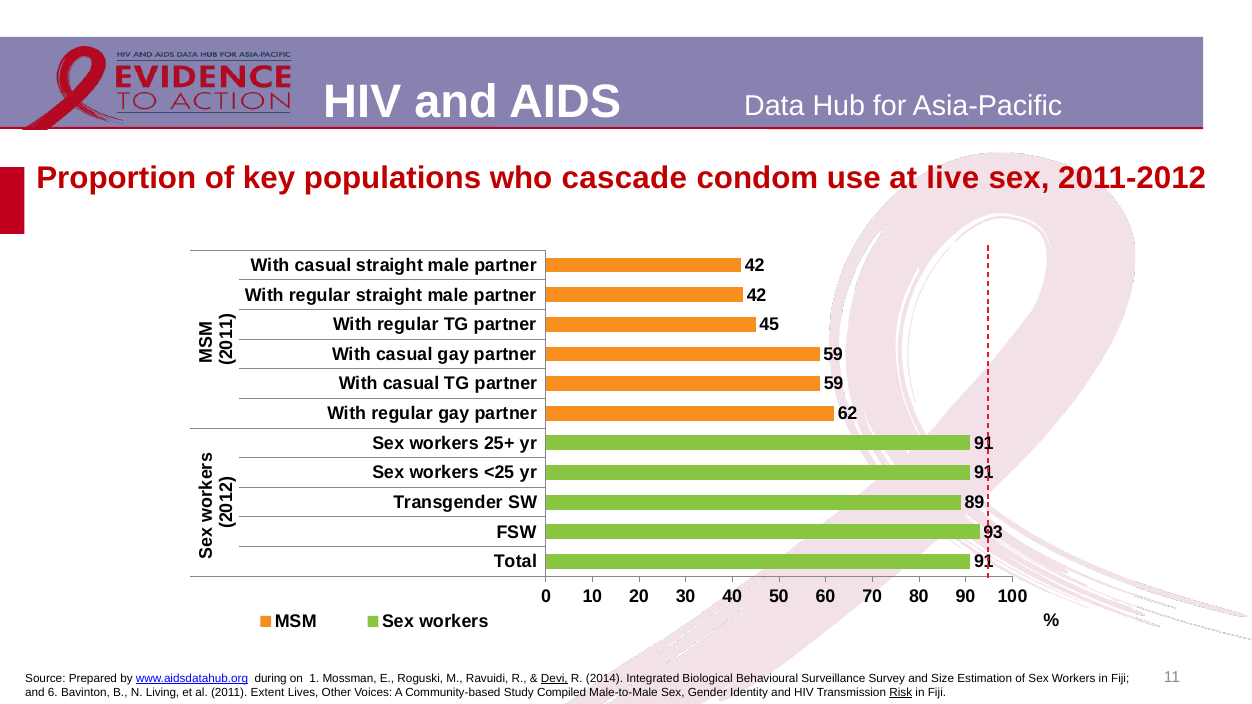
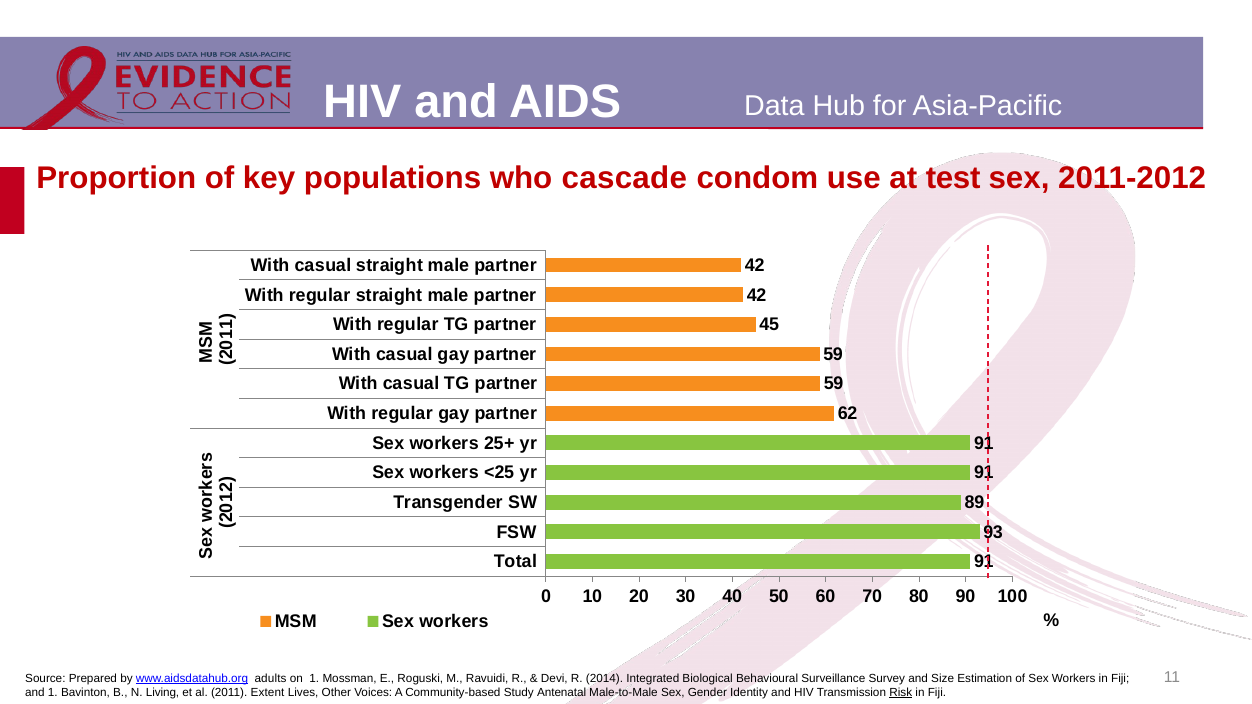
live: live -> test
during: during -> adults
Devi underline: present -> none
and 6: 6 -> 1
Compiled: Compiled -> Antenatal
